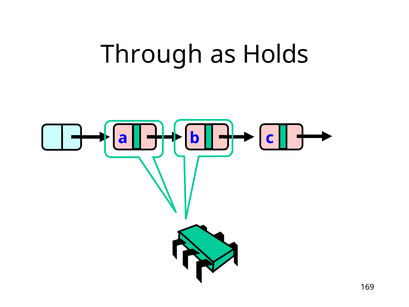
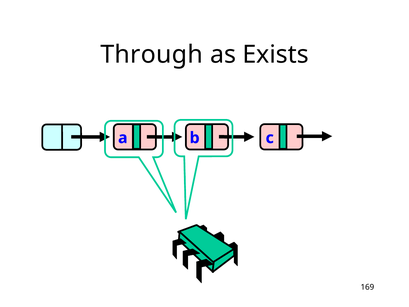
Holds: Holds -> Exists
